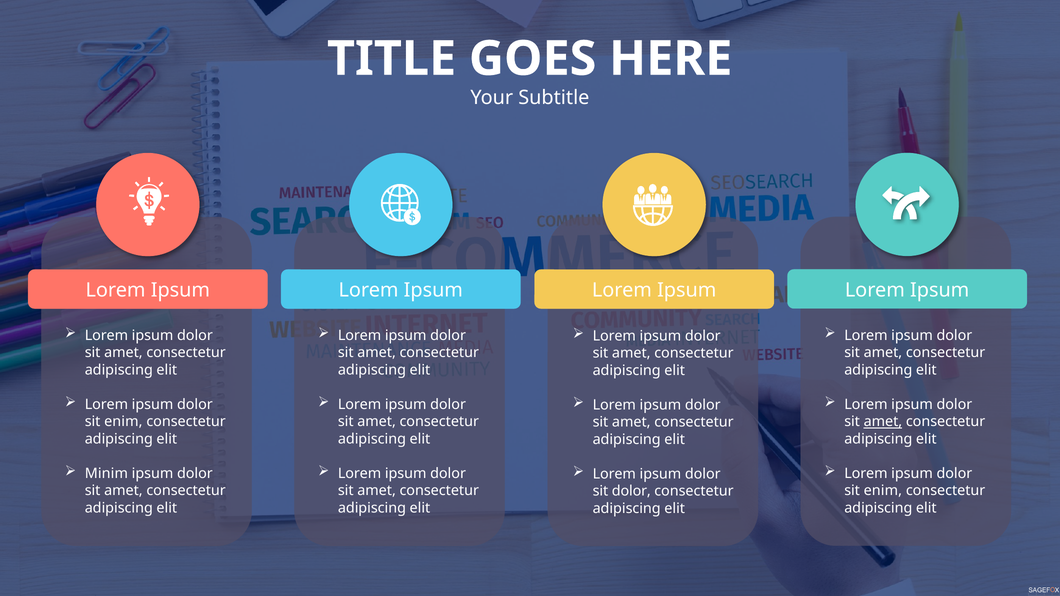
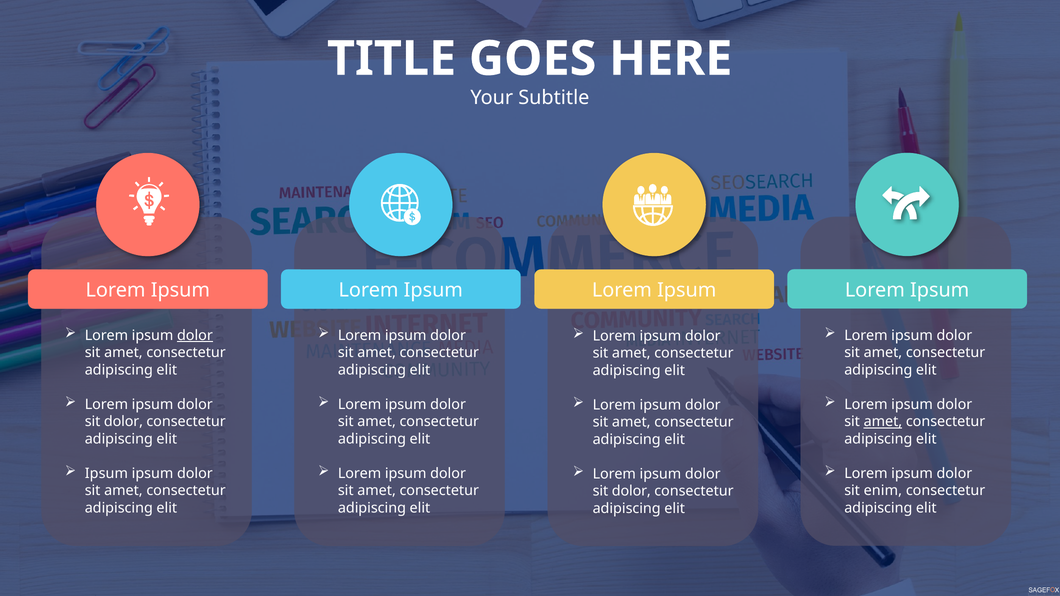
dolor at (195, 336) underline: none -> present
enim at (123, 422): enim -> dolor
Minim at (106, 474): Minim -> Ipsum
